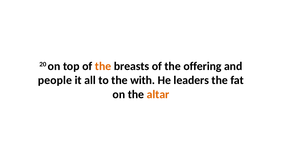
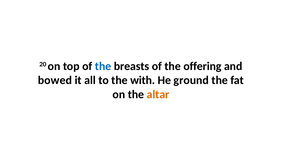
the at (103, 66) colour: orange -> blue
people: people -> bowed
leaders: leaders -> ground
